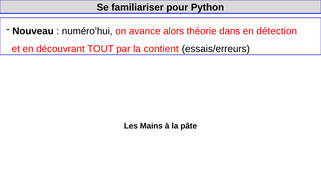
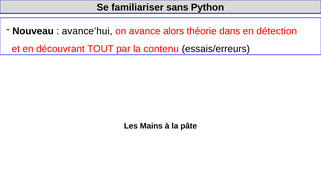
pour: pour -> sans
numéro’hui: numéro’hui -> avance’hui
contient: contient -> contenu
